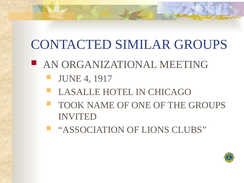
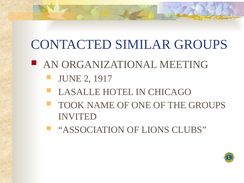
4: 4 -> 2
